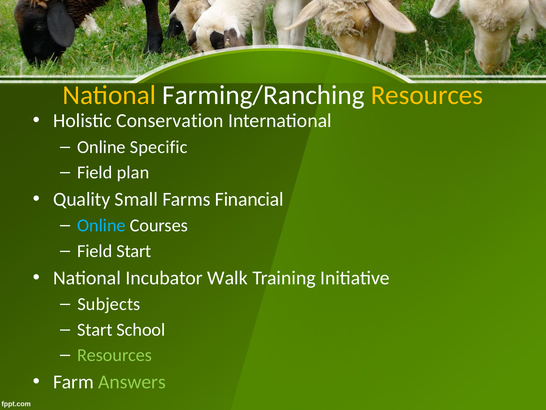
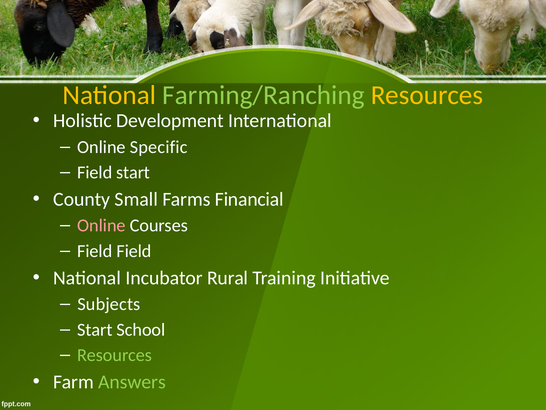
Farming/Ranching colour: white -> light green
Conservation: Conservation -> Development
Field plan: plan -> start
Quality: Quality -> County
Online at (101, 225) colour: light blue -> pink
Field Start: Start -> Field
Walk: Walk -> Rural
